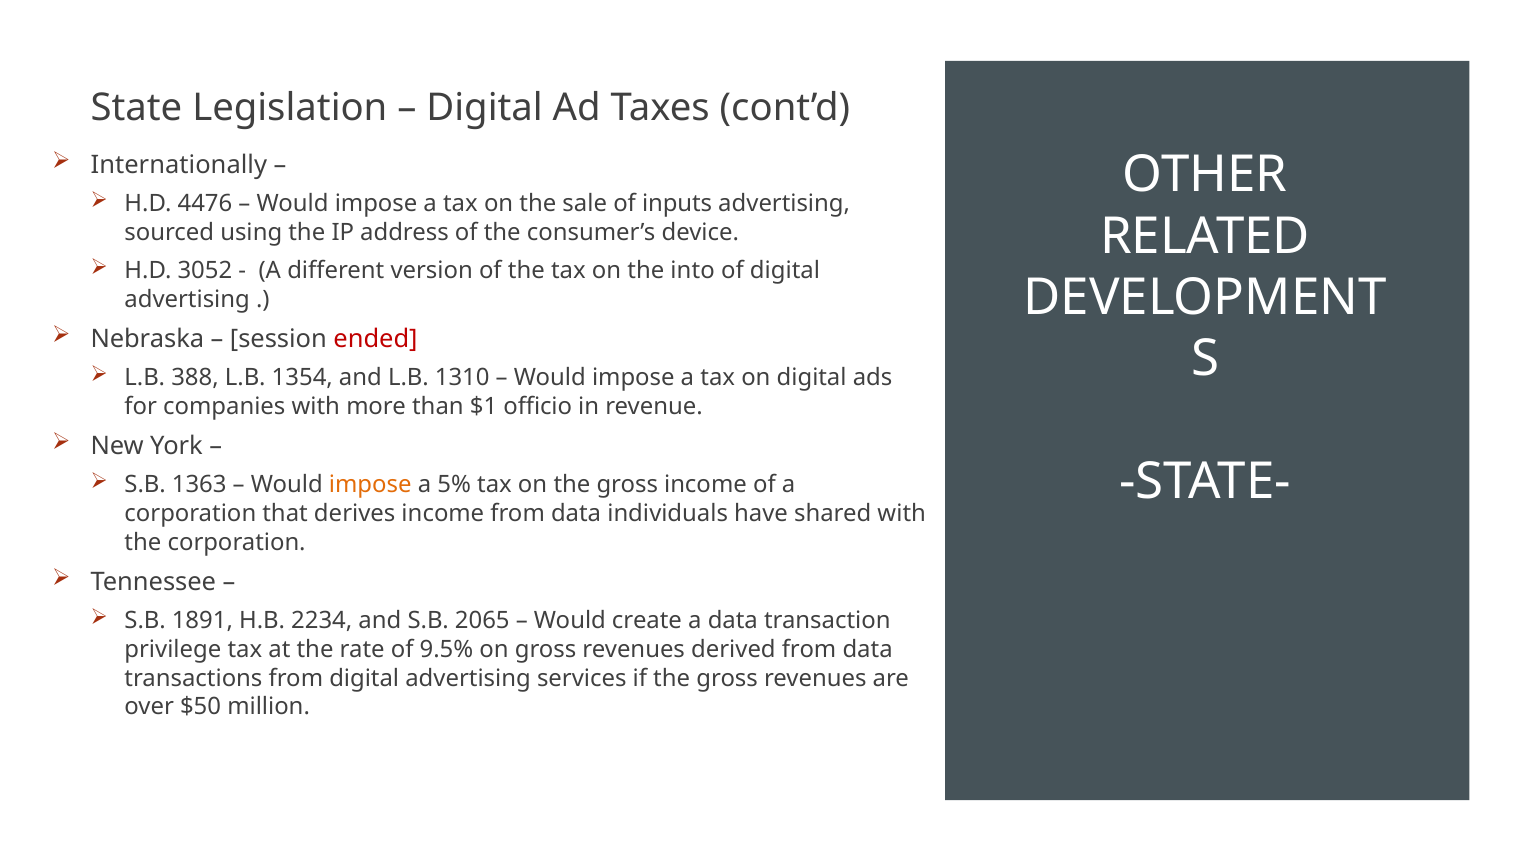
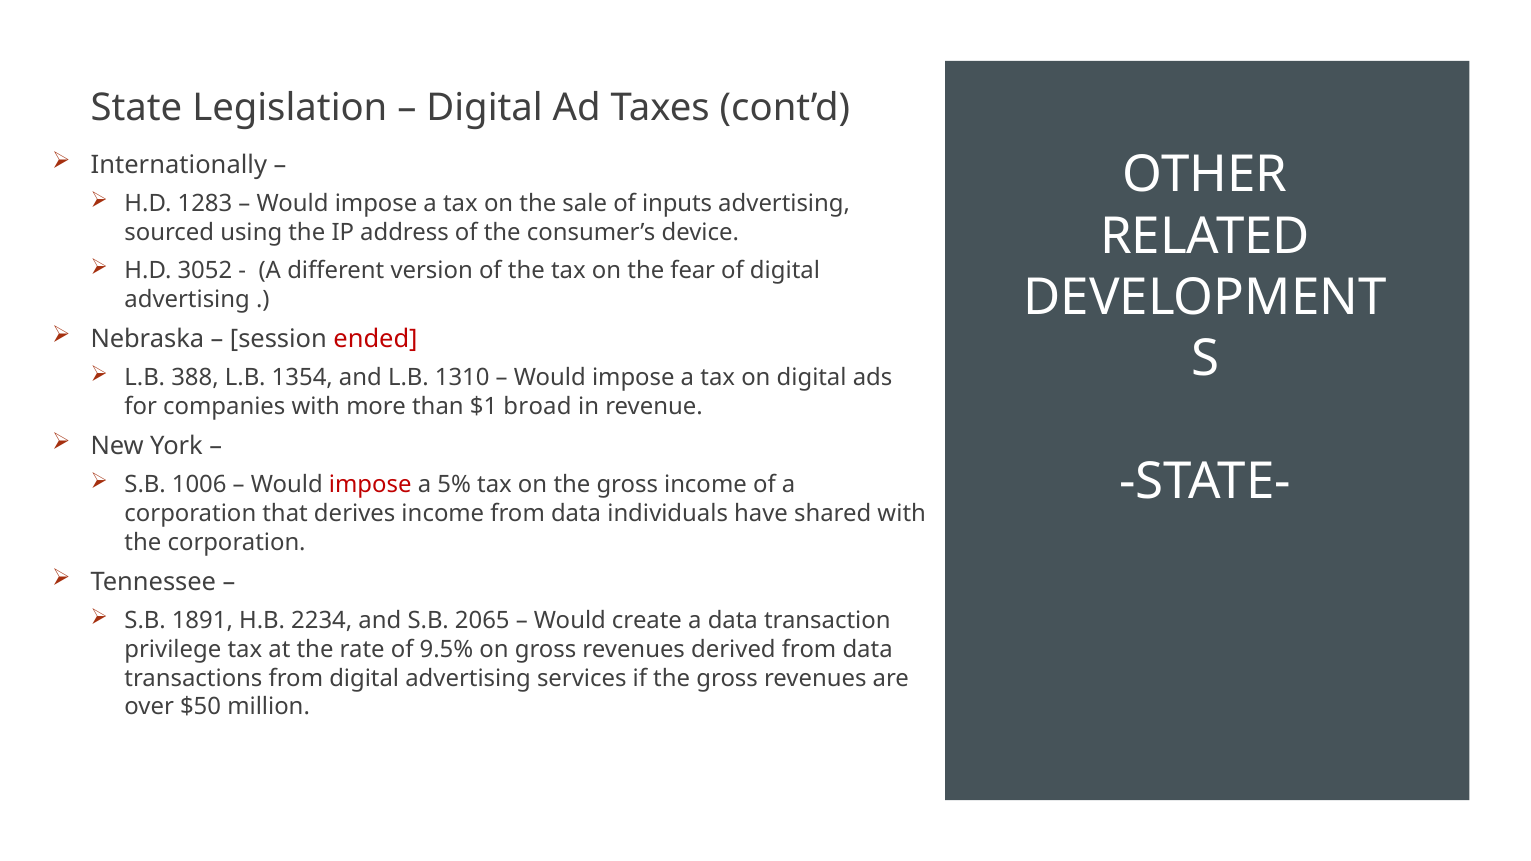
4476: 4476 -> 1283
into: into -> fear
officio: officio -> broad
1363: 1363 -> 1006
impose at (370, 485) colour: orange -> red
